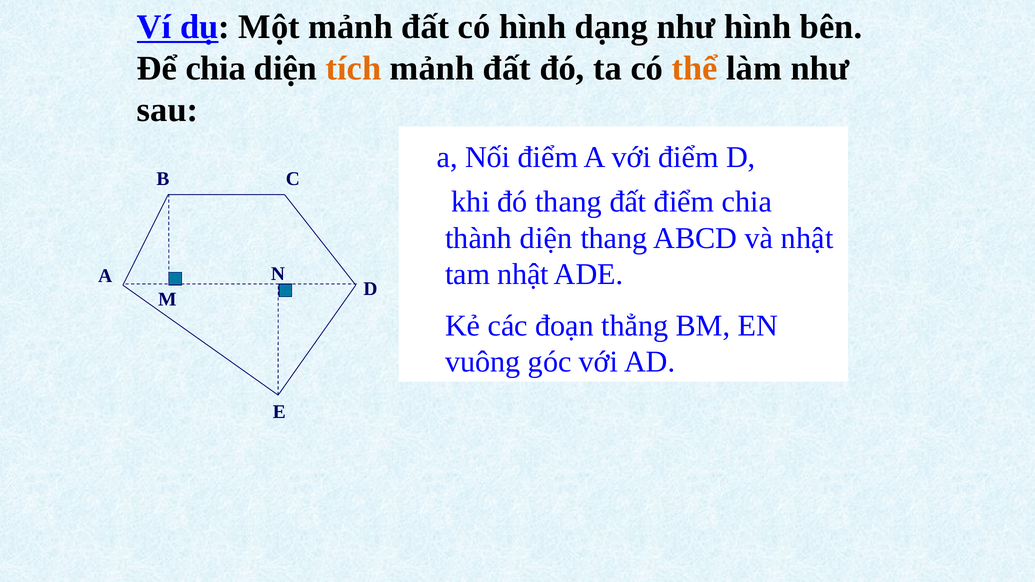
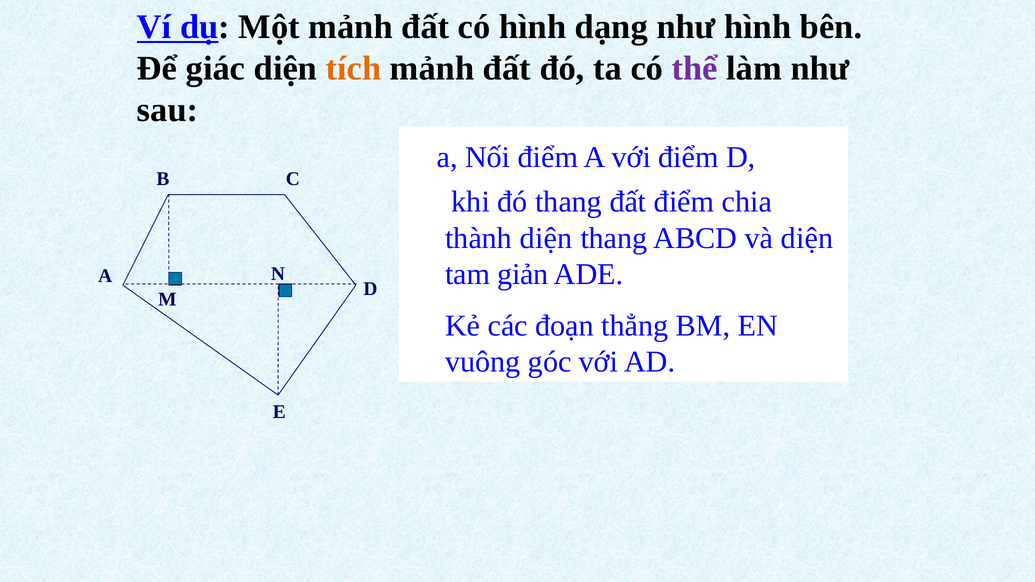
Để chia: chia -> giác
thể colour: orange -> purple
và nhật: nhật -> diện
tam nhật: nhật -> giản
